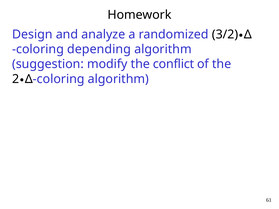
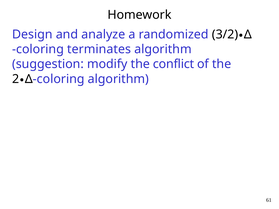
depending: depending -> terminates
